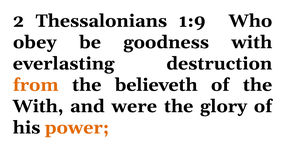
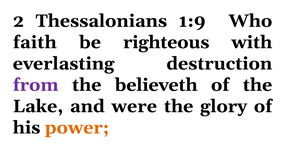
obey: obey -> faith
goodness: goodness -> righteous
from colour: orange -> purple
With at (38, 107): With -> Lake
